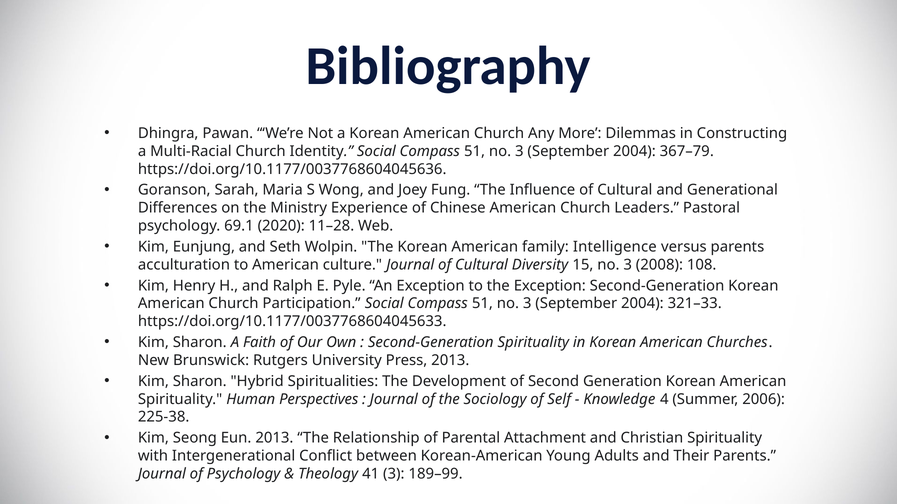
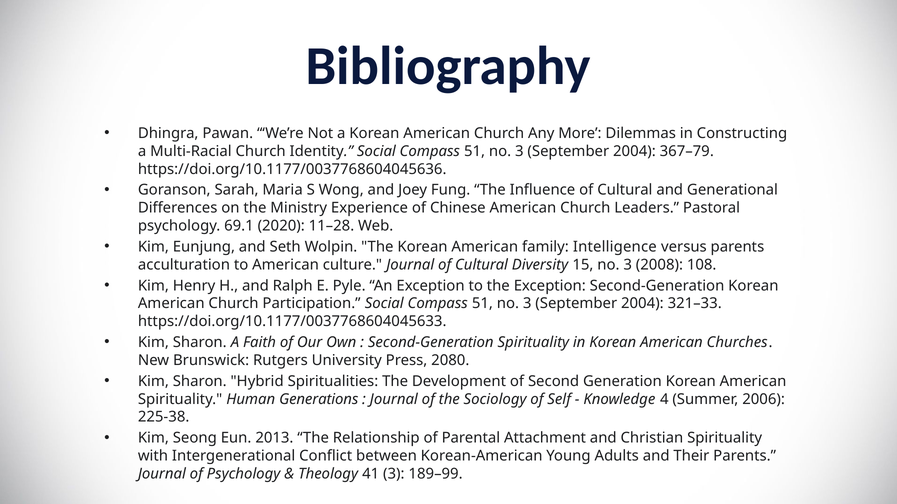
Press 2013: 2013 -> 2080
Perspectives: Perspectives -> Generations
